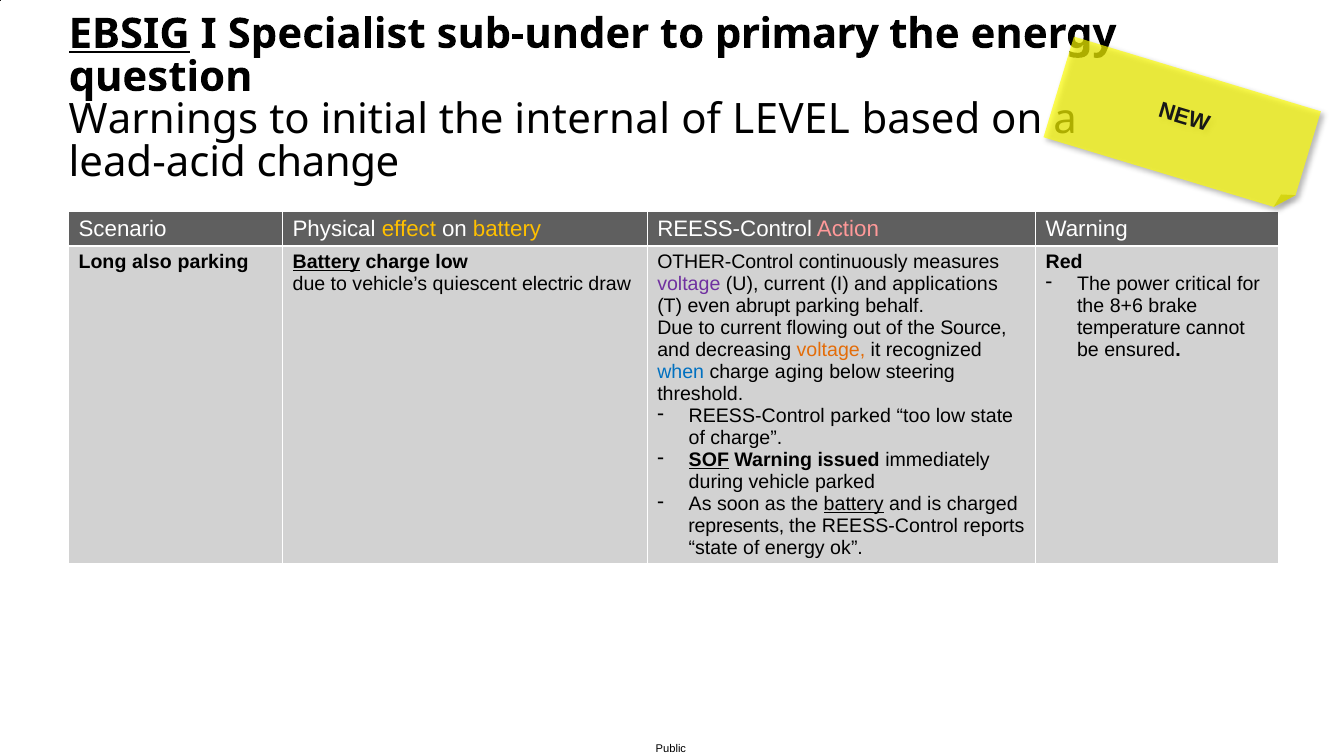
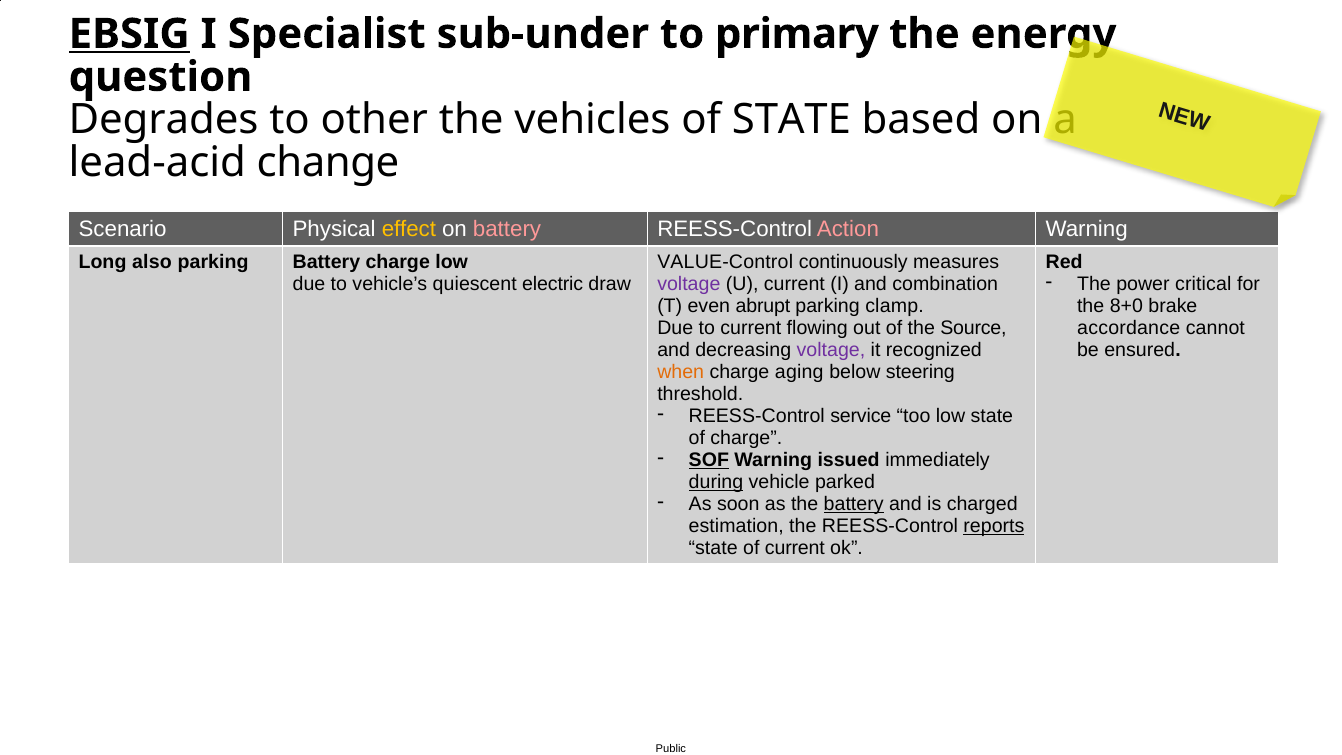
Warnings: Warnings -> Degrades
initial: initial -> other
internal: internal -> vehicles
of LEVEL: LEVEL -> STATE
battery at (507, 229) colour: yellow -> pink
Battery at (326, 262) underline: present -> none
OTHER-Control: OTHER-Control -> VALUE-Control
applications: applications -> combination
behalf: behalf -> clamp
8+6: 8+6 -> 8+0
temperature: temperature -> accordance
voltage at (831, 350) colour: orange -> purple
when colour: blue -> orange
REESS-Control parked: parked -> service
during underline: none -> present
represents: represents -> estimation
reports underline: none -> present
of energy: energy -> current
